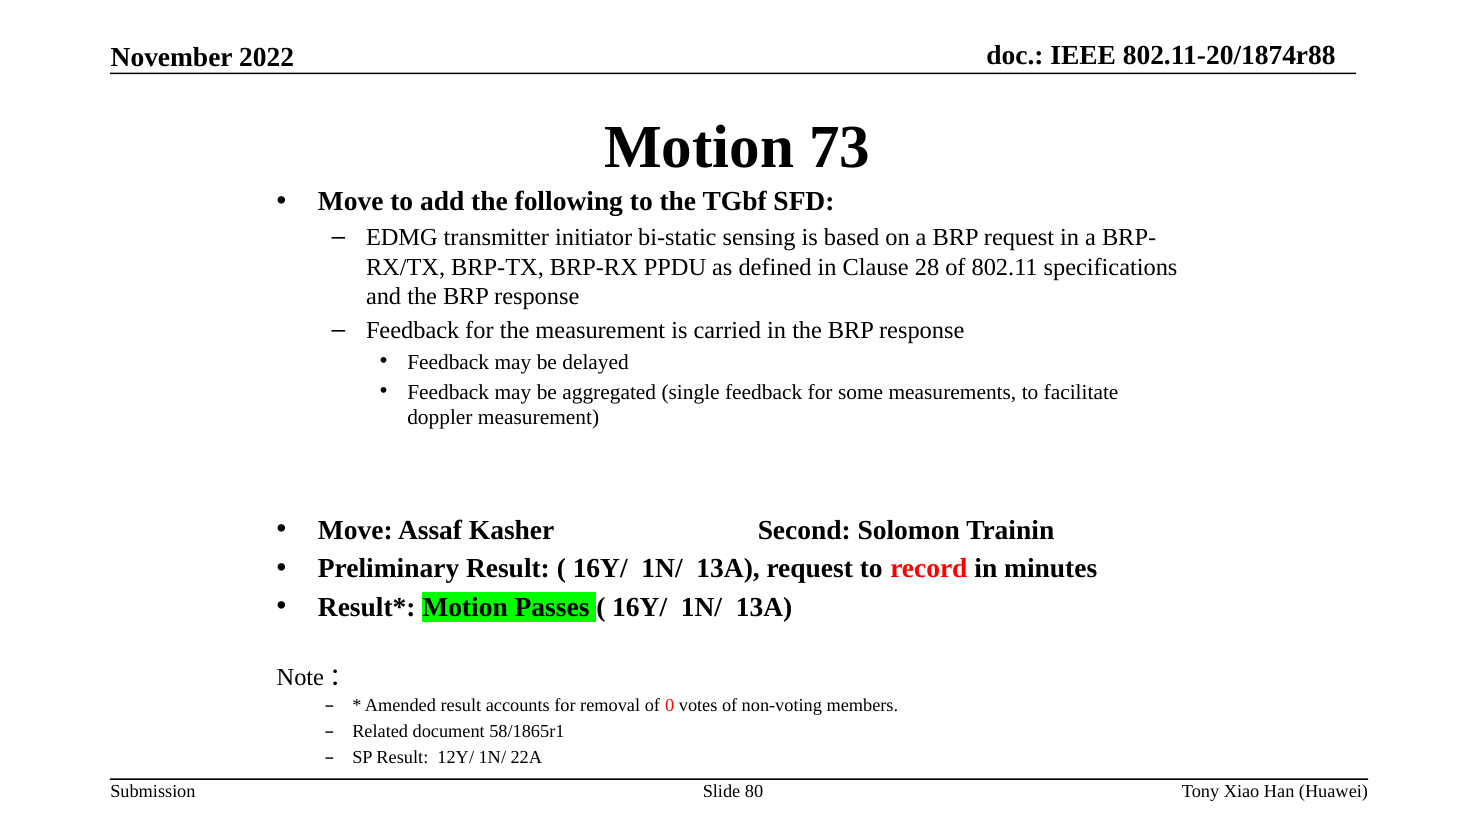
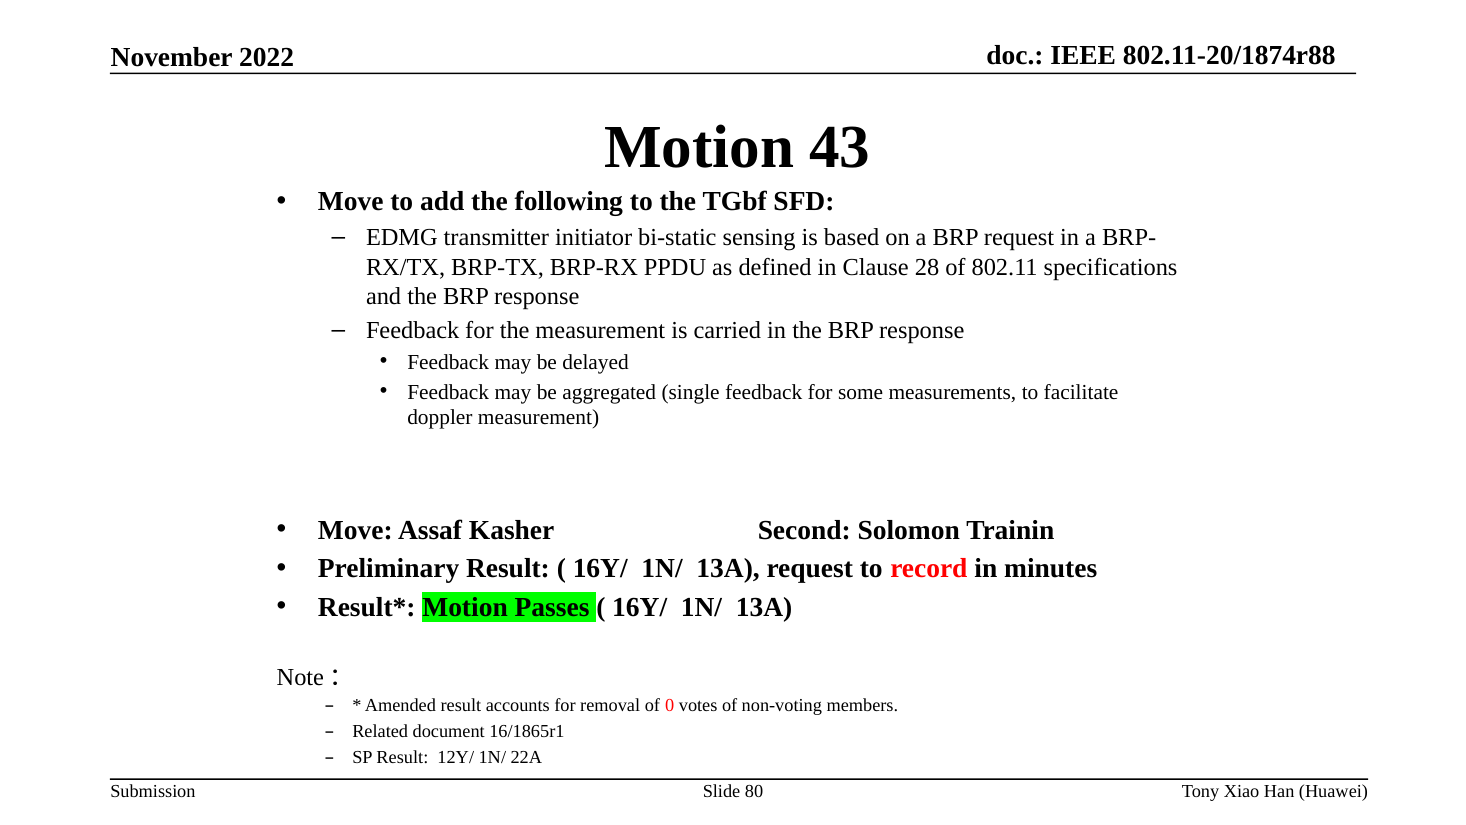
73: 73 -> 43
58/1865r1: 58/1865r1 -> 16/1865r1
